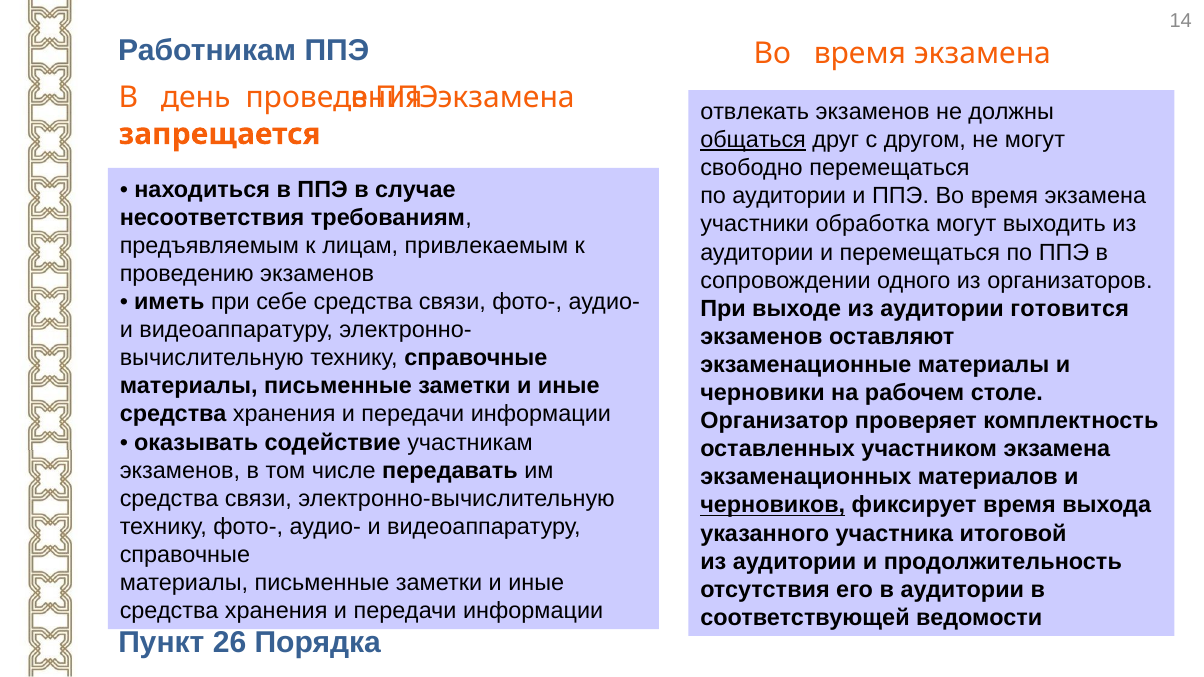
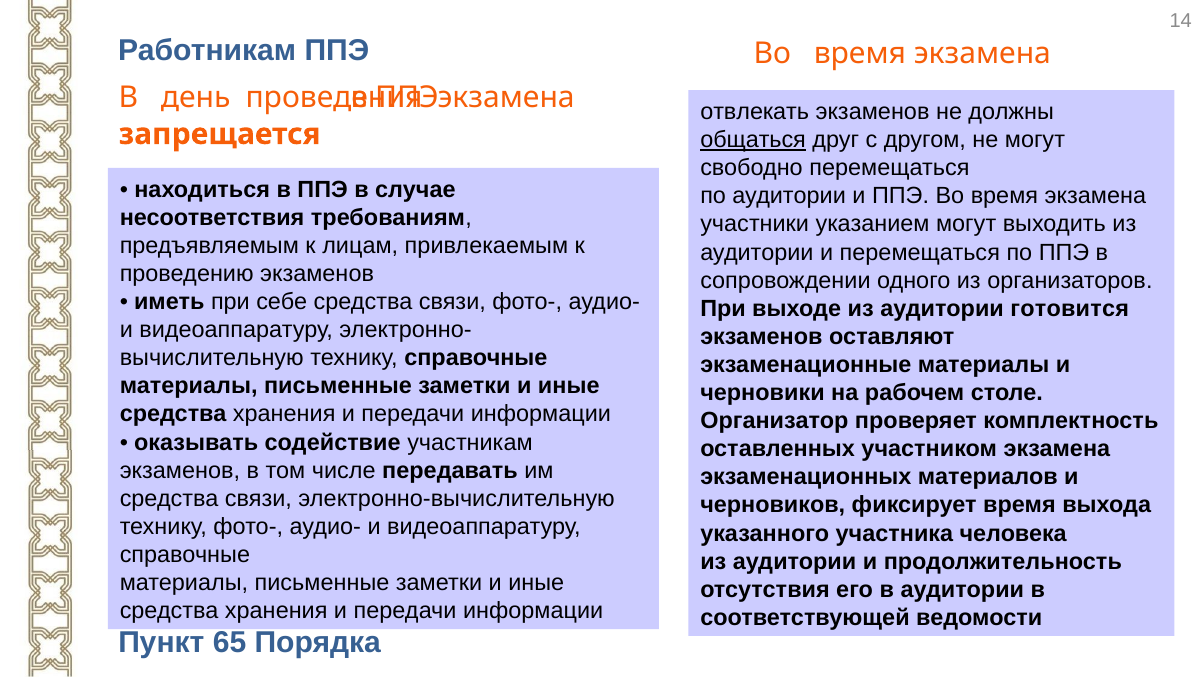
обработка: обработка -> указанием
черновиков underline: present -> none
итоговой: итоговой -> человека
26: 26 -> 65
